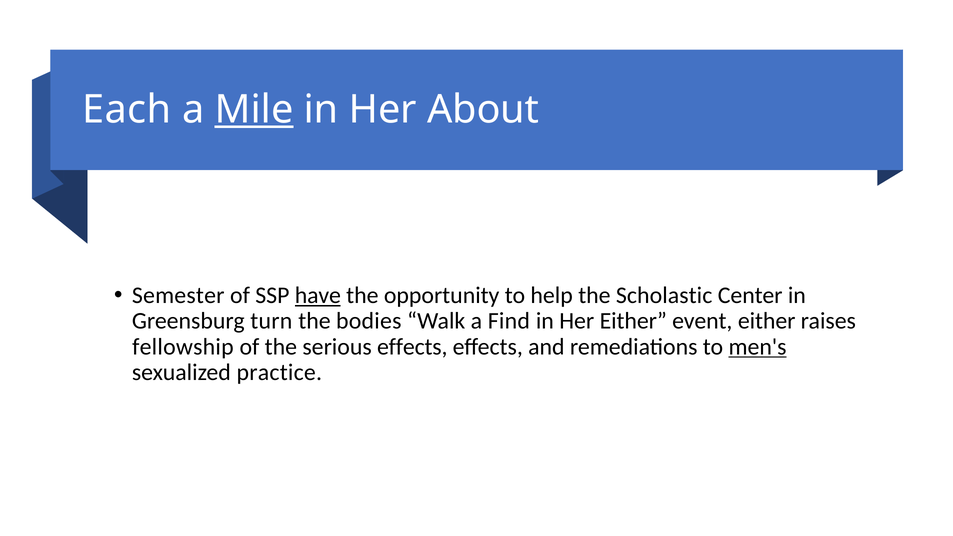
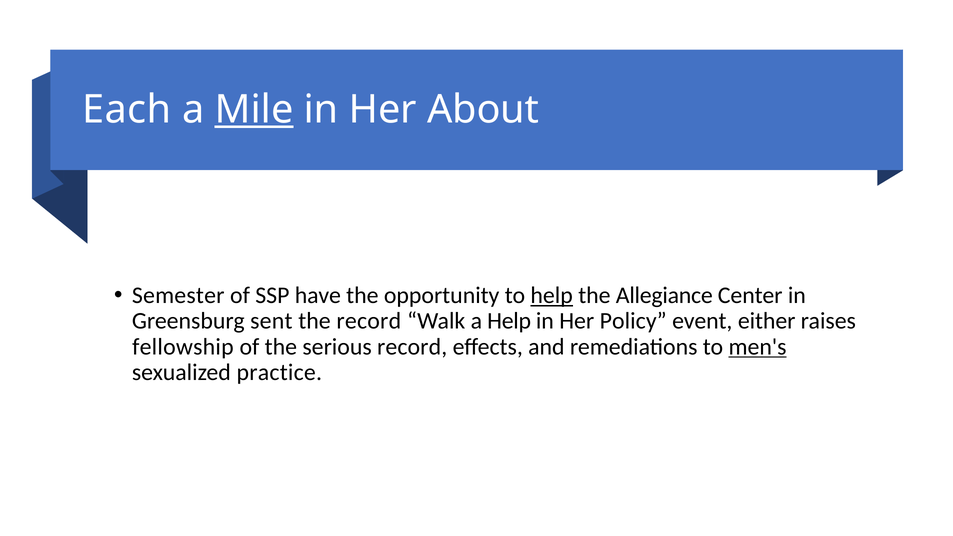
have underline: present -> none
help at (552, 295) underline: none -> present
Scholastic: Scholastic -> Allegiance
turn: turn -> sent
the bodies: bodies -> record
a Find: Find -> Help
Her Either: Either -> Policy
serious effects: effects -> record
